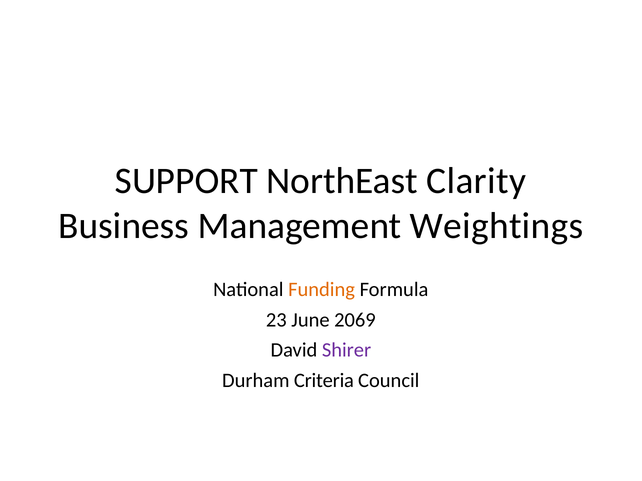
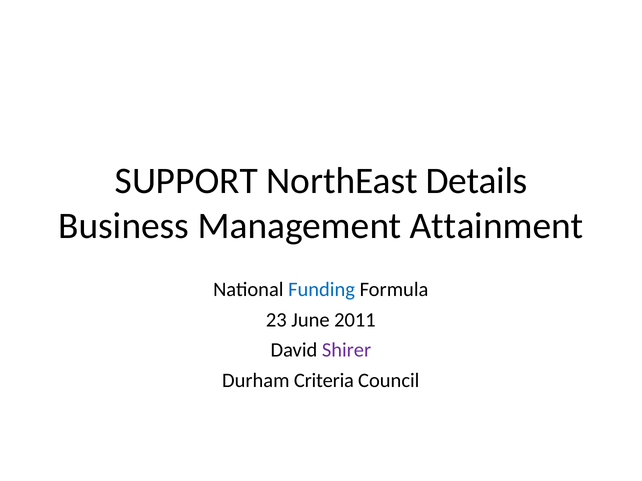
Clarity: Clarity -> Details
Weightings: Weightings -> Attainment
Funding colour: orange -> blue
2069: 2069 -> 2011
